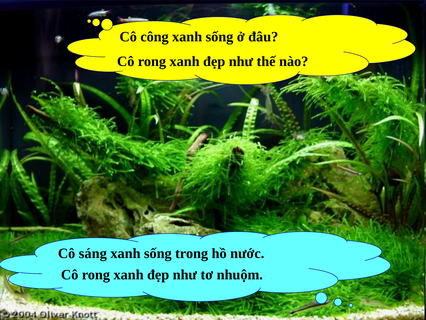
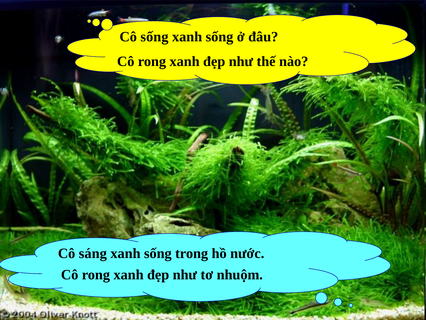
Cô công: công -> sống
